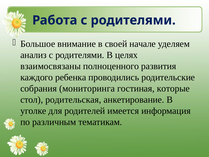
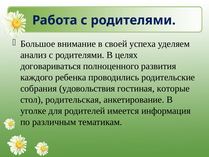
начале: начале -> успеха
взаимосвязаны: взаимосвязаны -> договариваться
мониторинга: мониторинга -> удовольствия
